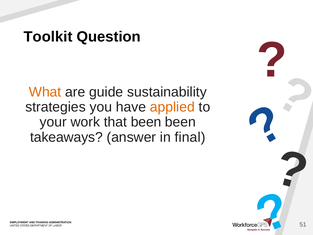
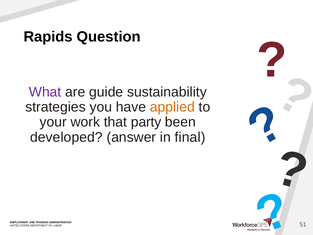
Toolkit: Toolkit -> Rapids
What colour: orange -> purple
that been: been -> party
takeaways: takeaways -> developed
